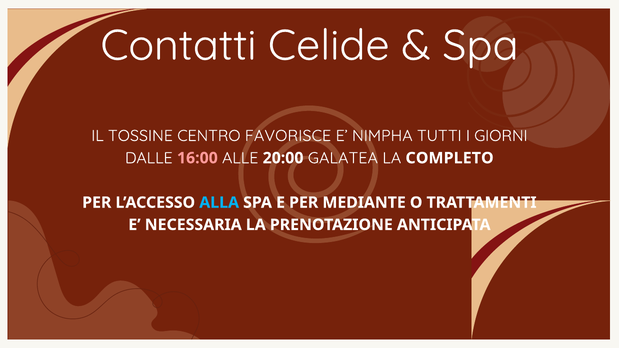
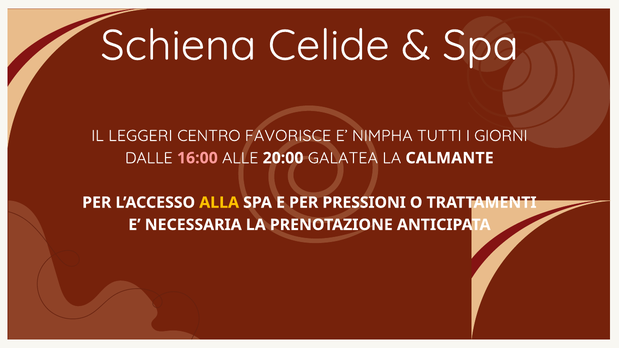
Contatti: Contatti -> Schiena
TOSSINE: TOSSINE -> LEGGERI
COMPLETO: COMPLETO -> CALMANTE
ALLA colour: light blue -> yellow
MEDIANTE: MEDIANTE -> PRESSIONI
